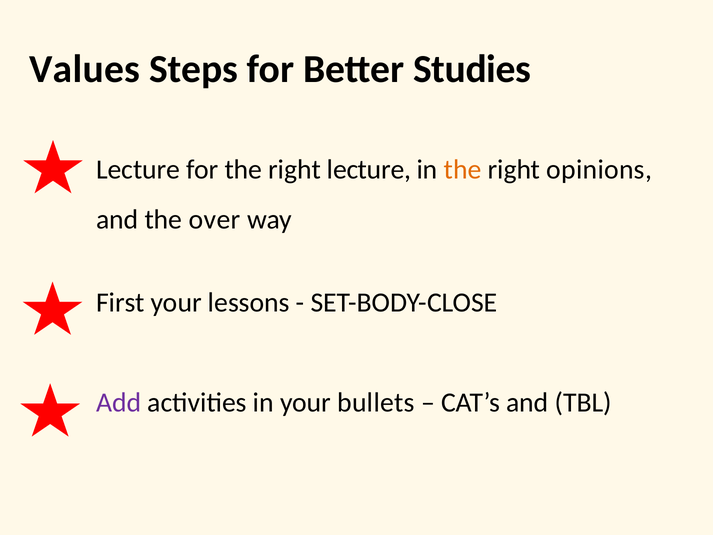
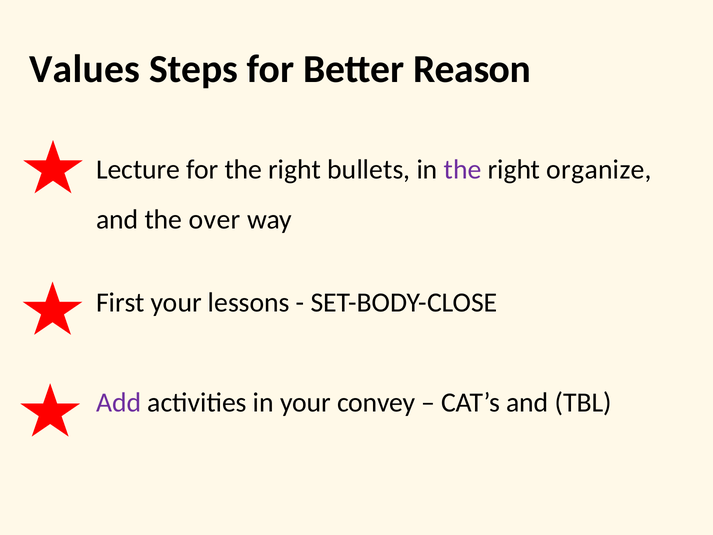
Studies: Studies -> Reason
right lecture: lecture -> bullets
the at (463, 169) colour: orange -> purple
opinions: opinions -> organize
bullets: bullets -> convey
